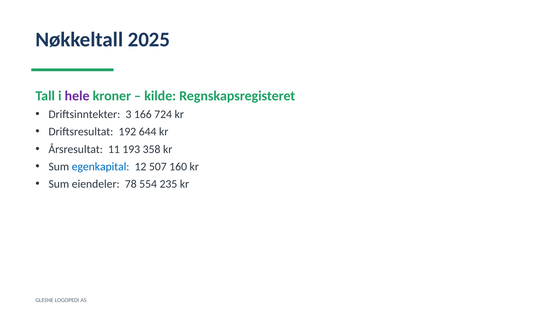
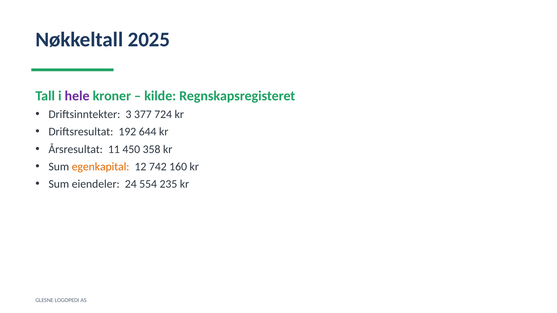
166: 166 -> 377
193: 193 -> 450
egenkapital colour: blue -> orange
507: 507 -> 742
78: 78 -> 24
